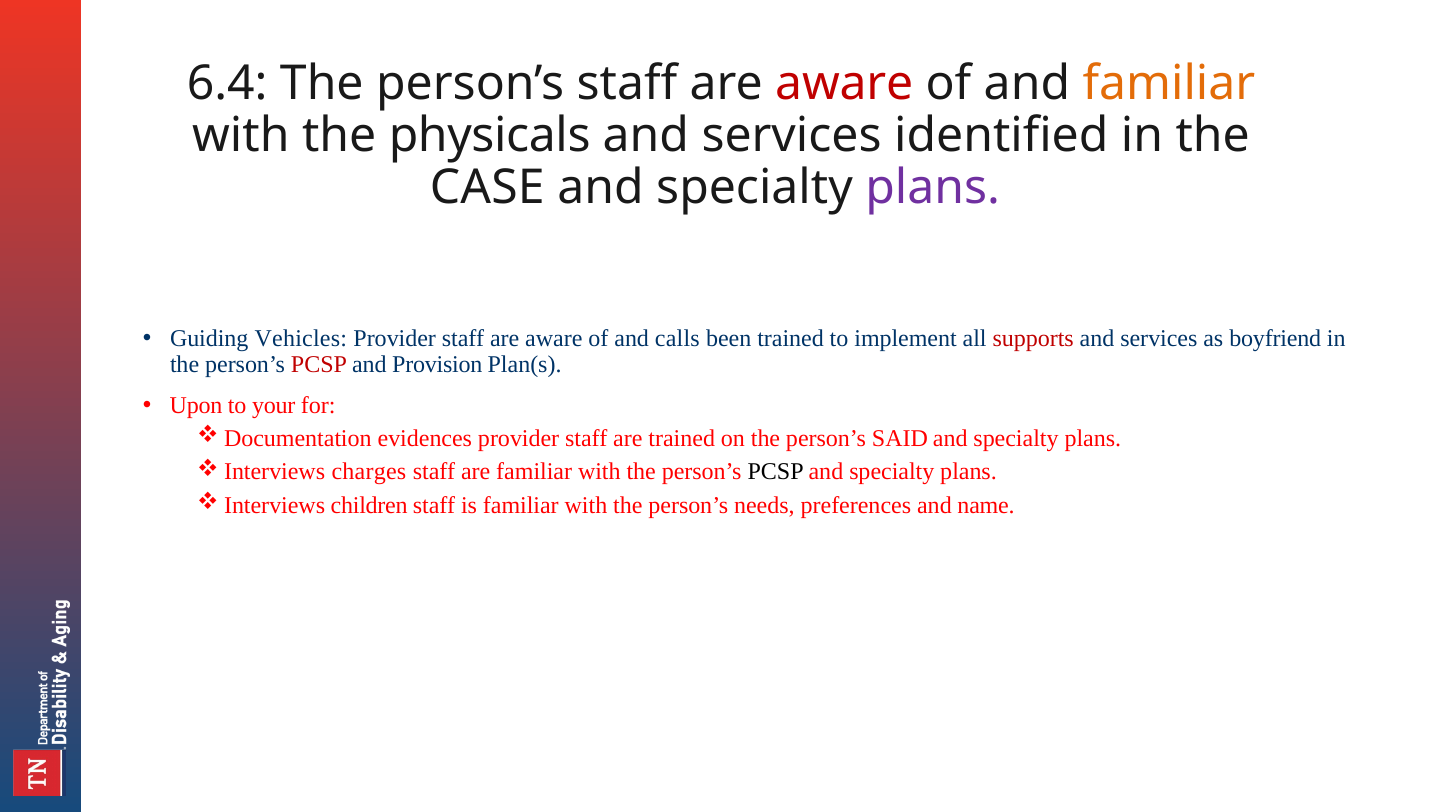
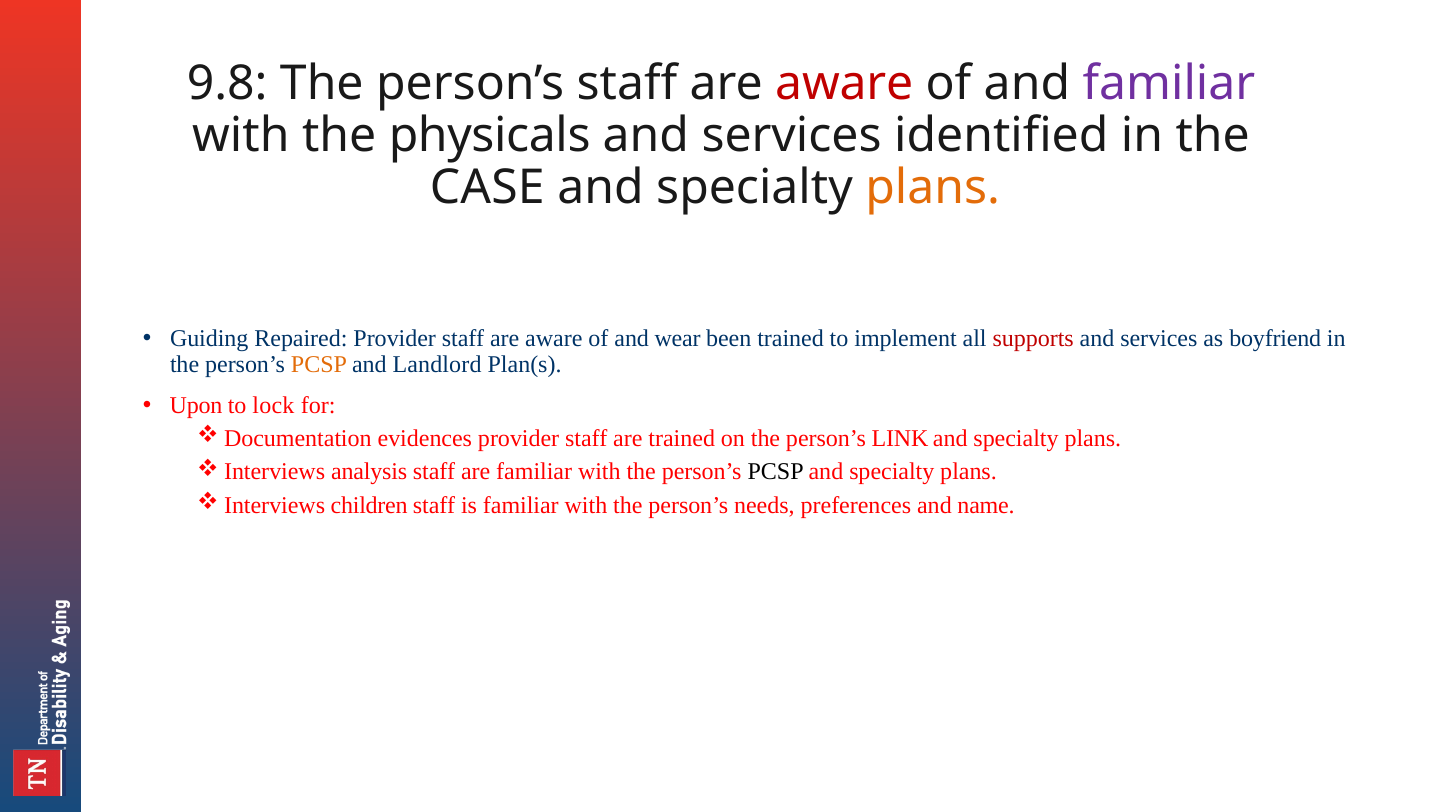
6.4: 6.4 -> 9.8
familiar at (1169, 83) colour: orange -> purple
plans at (933, 187) colour: purple -> orange
Vehicles: Vehicles -> Repaired
calls: calls -> wear
PCSP at (319, 364) colour: red -> orange
Provision: Provision -> Landlord
your: your -> lock
SAID: SAID -> LINK
charges: charges -> analysis
